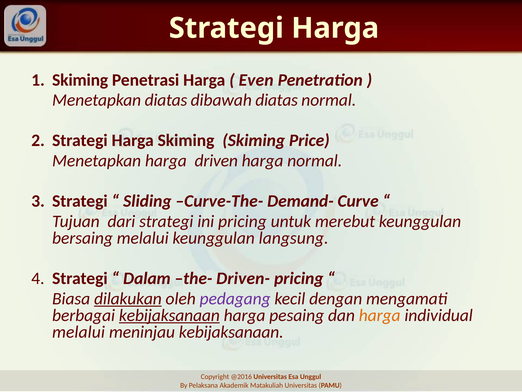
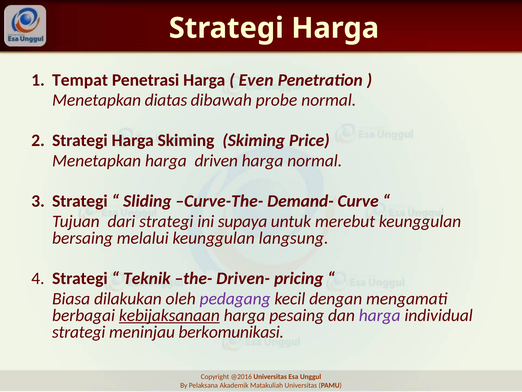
1 Skiming: Skiming -> Tempat
dibawah diatas: diatas -> probe
ini pricing: pricing -> supaya
Dalam: Dalam -> Teknik
dilakukan underline: present -> none
harga at (380, 315) colour: orange -> purple
melalui at (79, 332): melalui -> strategi
meninjau kebijaksanaan: kebijaksanaan -> berkomunikasi
